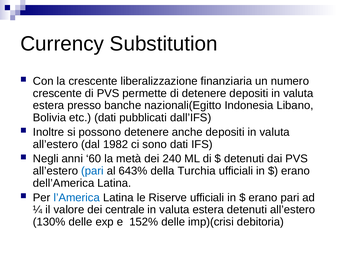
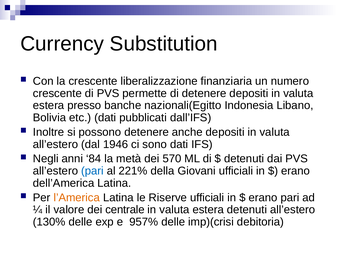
1982: 1982 -> 1946
60: 60 -> 84
240: 240 -> 570
643%: 643% -> 221%
Turchia: Turchia -> Giovani
l’America colour: blue -> orange
152%: 152% -> 957%
